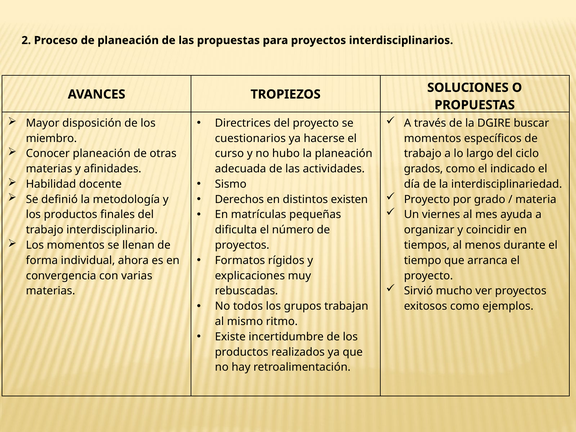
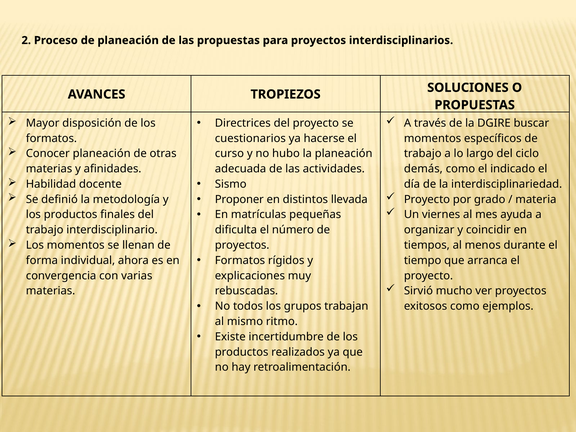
miembro at (51, 138): miembro -> formatos
grados: grados -> demás
Derechos: Derechos -> Proponer
existen: existen -> llevada
